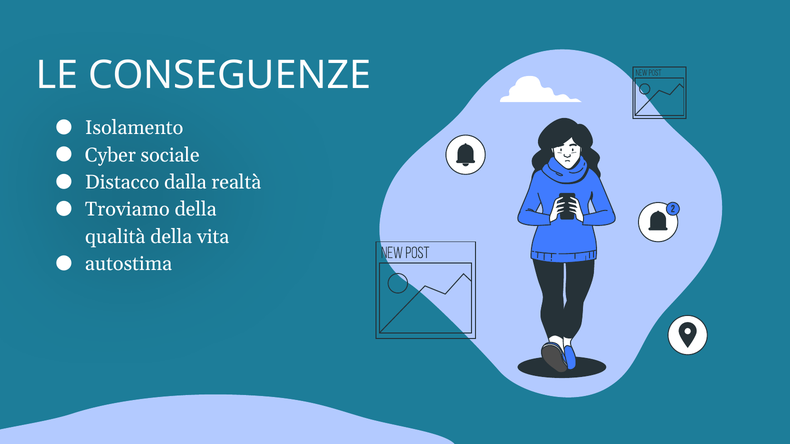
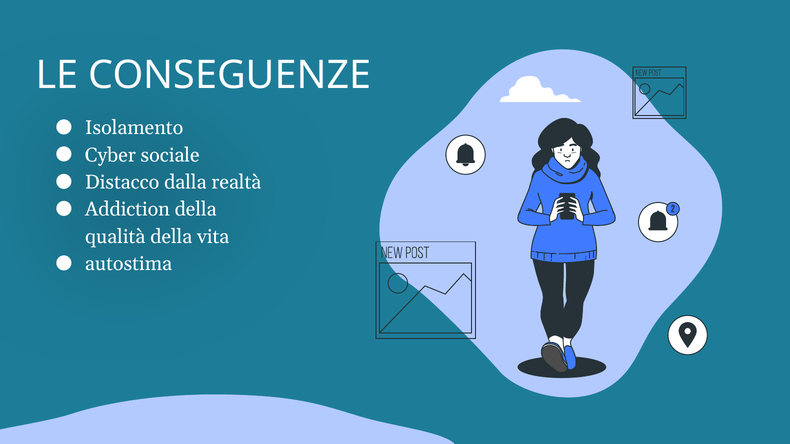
Troviamo: Troviamo -> Addiction
